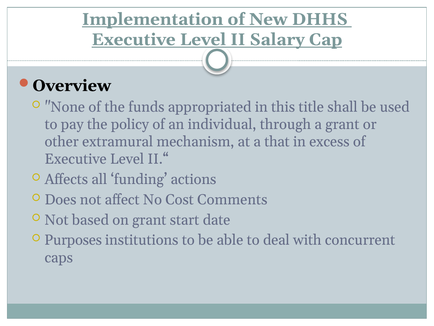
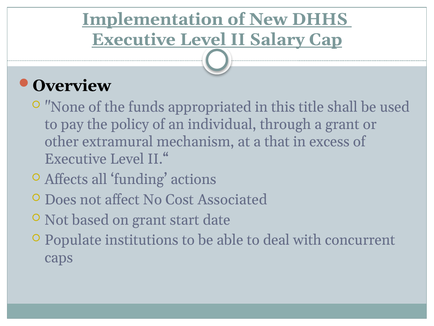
Comments: Comments -> Associated
Purposes: Purposes -> Populate
